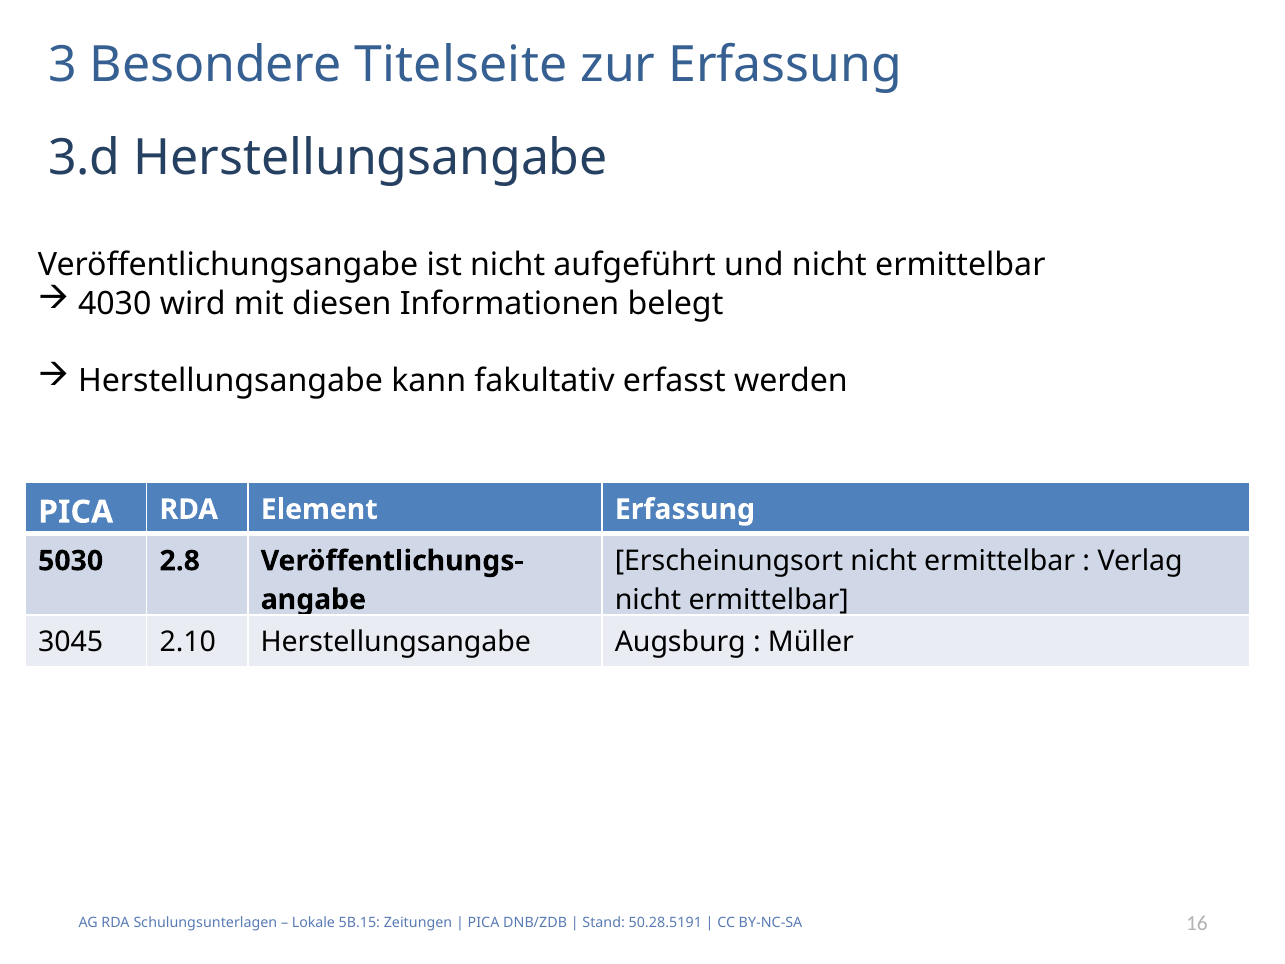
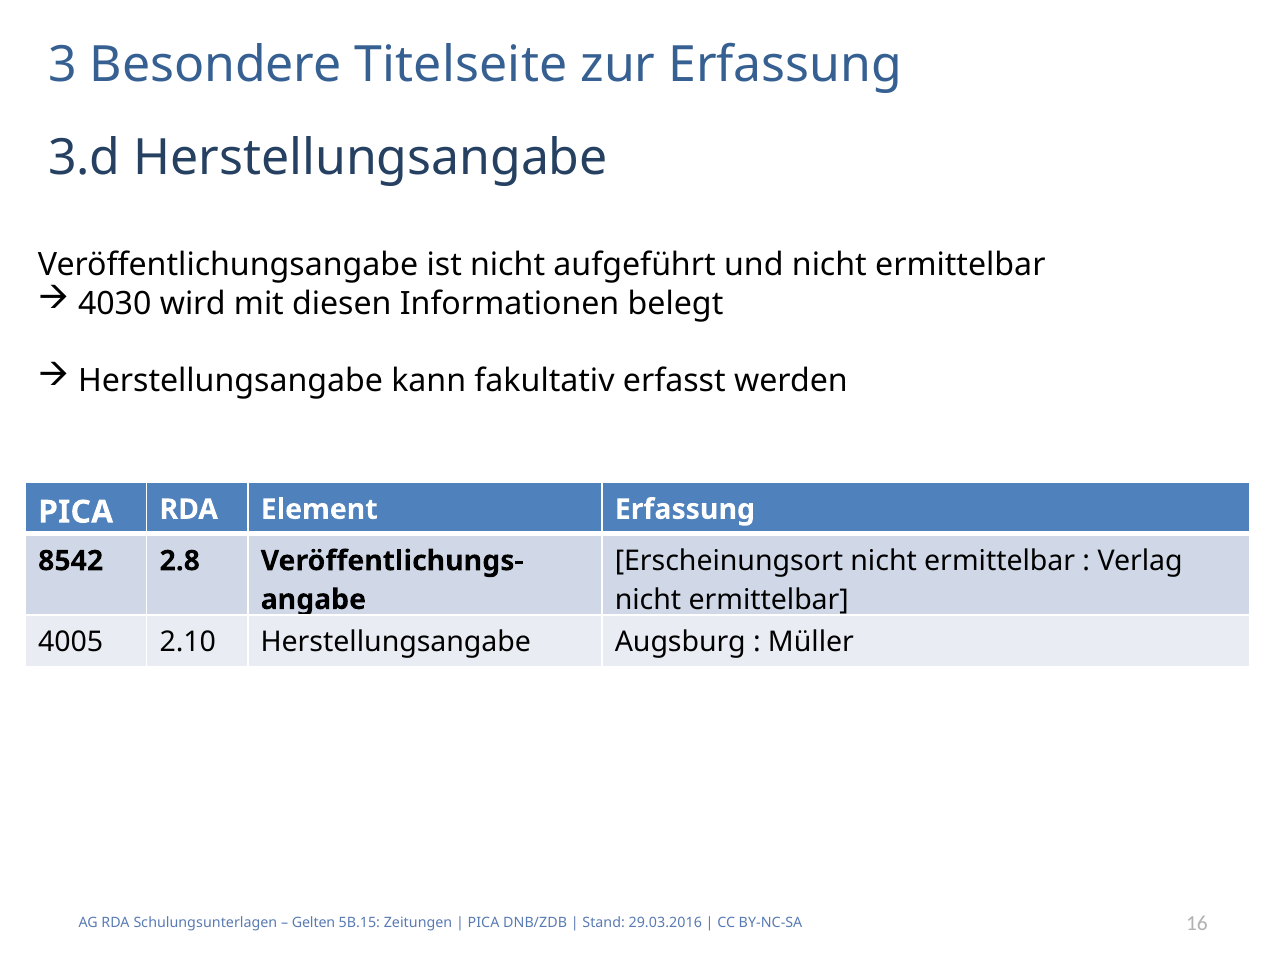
5030: 5030 -> 8542
3045: 3045 -> 4005
Lokale: Lokale -> Gelten
50.28.5191: 50.28.5191 -> 29.03.2016
